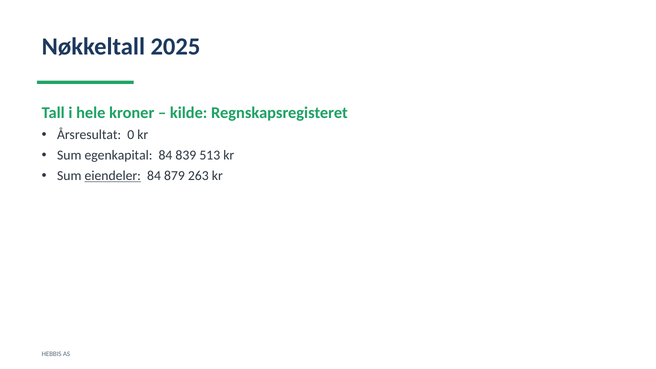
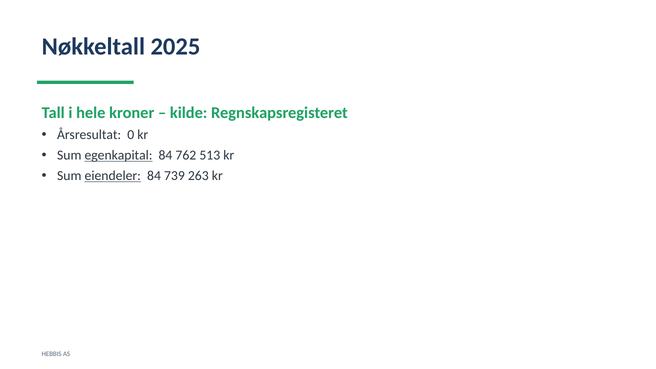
egenkapital underline: none -> present
839: 839 -> 762
879: 879 -> 739
